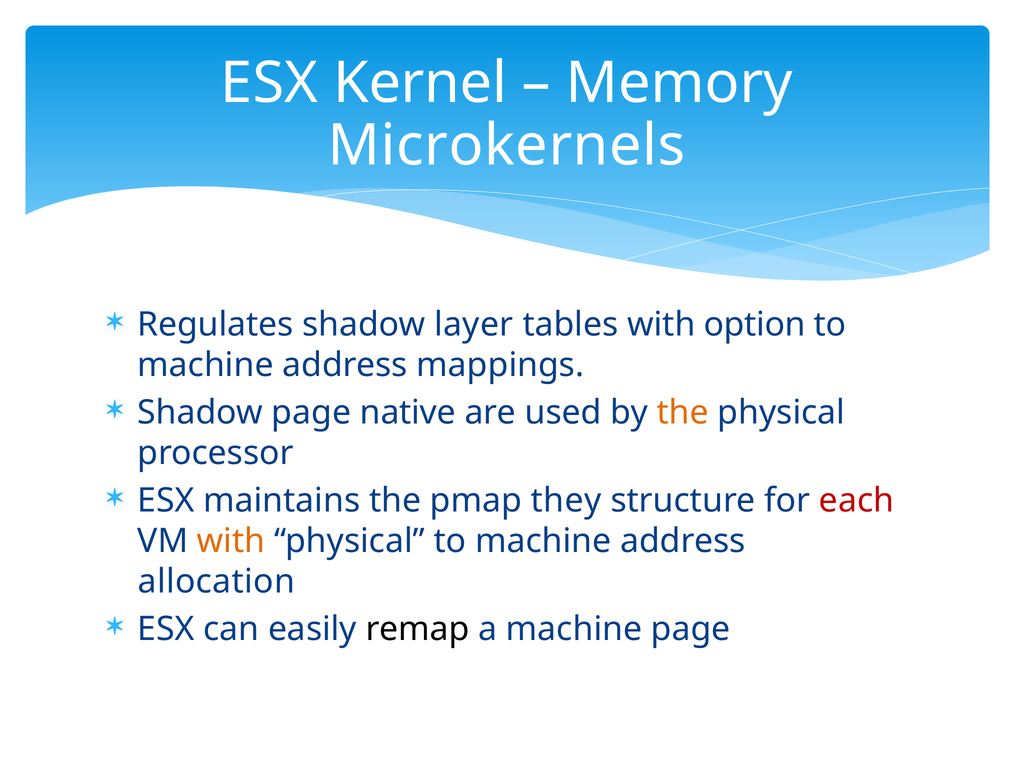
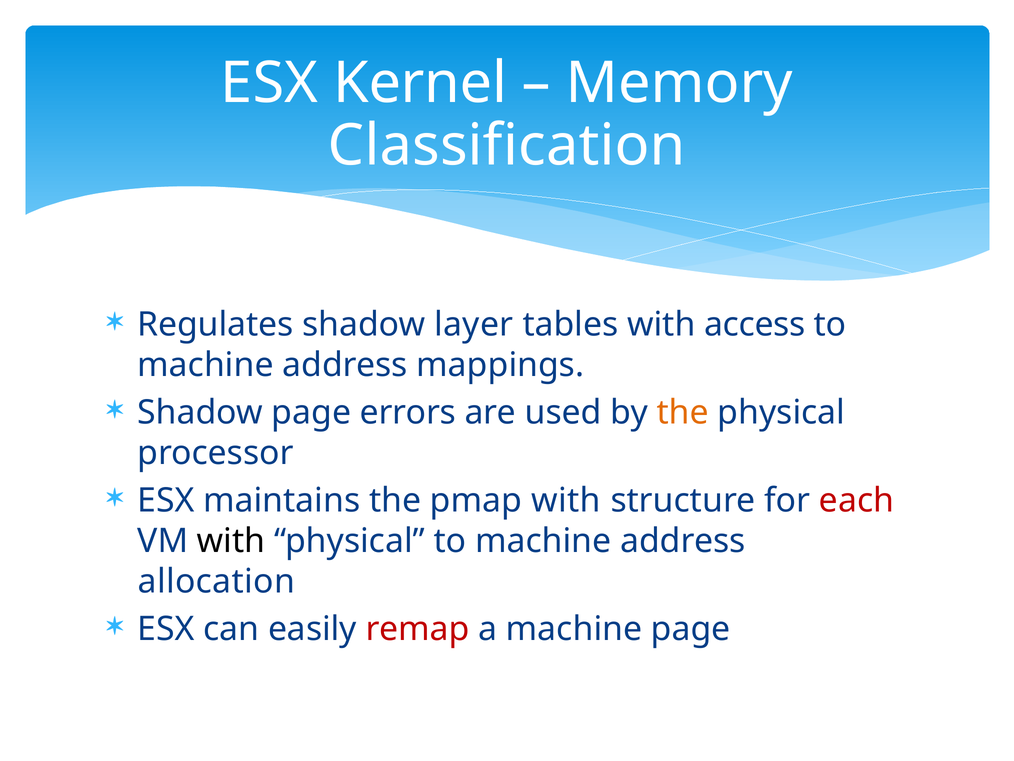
Microkernels: Microkernels -> Classification
option: option -> access
native: native -> errors
pmap they: they -> with
with at (231, 541) colour: orange -> black
remap colour: black -> red
